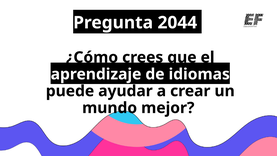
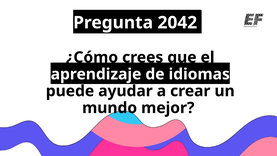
2044: 2044 -> 2042
